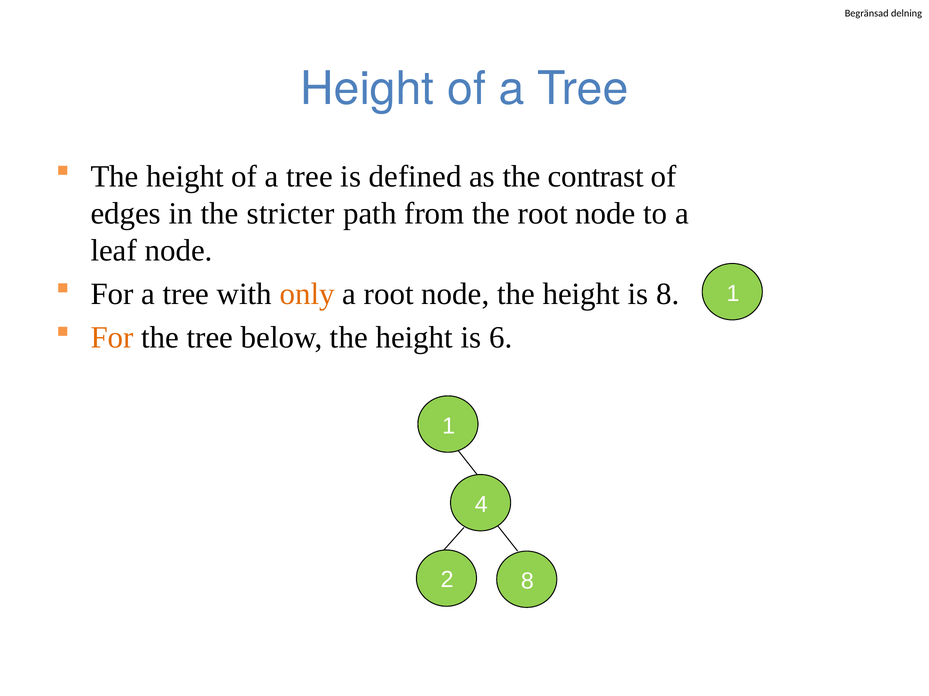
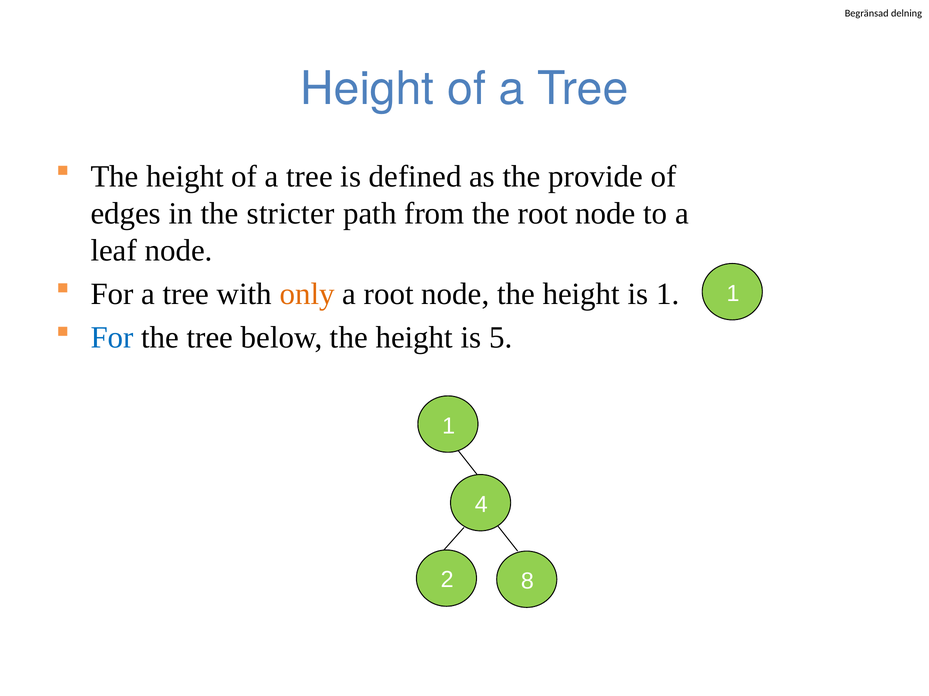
contrast: contrast -> provide
is 8: 8 -> 1
For at (112, 338) colour: orange -> blue
6: 6 -> 5
